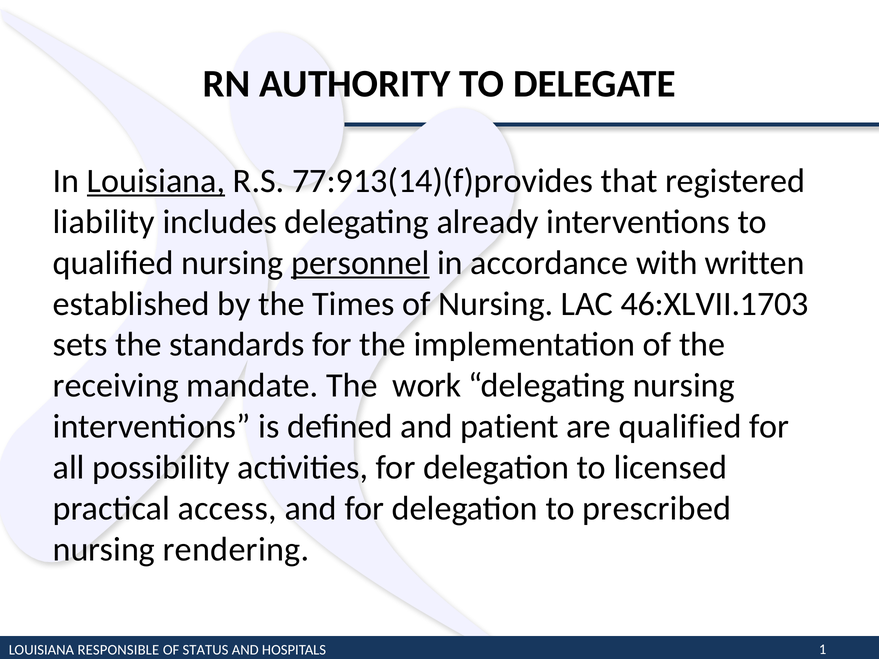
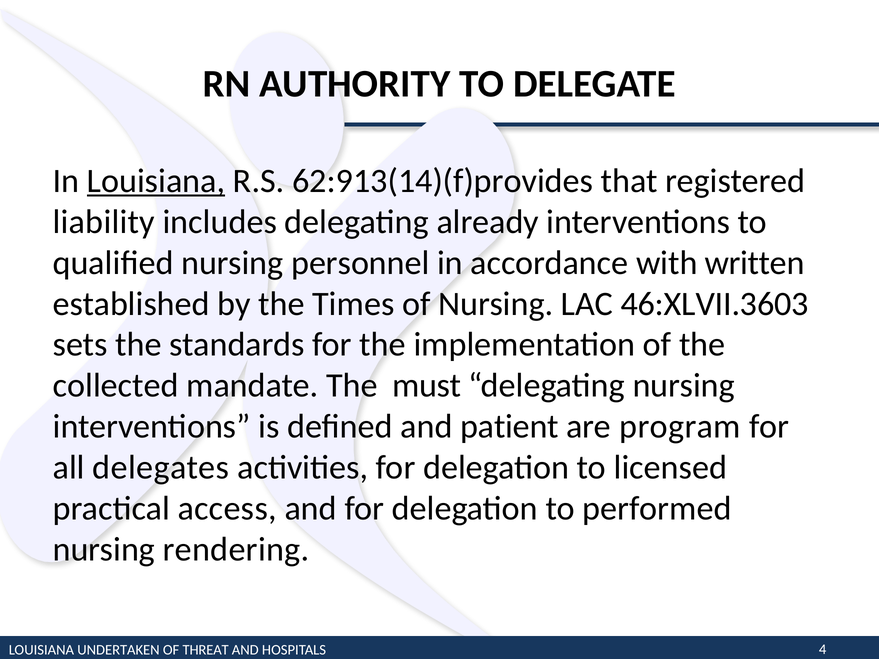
77:913(14)(f)provides: 77:913(14)(f)provides -> 62:913(14)(f)provides
personnel underline: present -> none
46:XLVII.1703: 46:XLVII.1703 -> 46:XLVII.3603
receiving: receiving -> collected
work: work -> must
are qualified: qualified -> program
possibility: possibility -> delegates
prescribed: prescribed -> performed
RESPONSIBLE: RESPONSIBLE -> UNDERTAKEN
STATUS: STATUS -> THREAT
1: 1 -> 4
